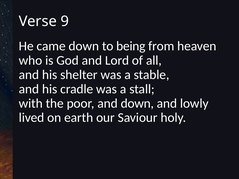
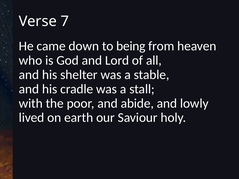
9: 9 -> 7
and down: down -> abide
